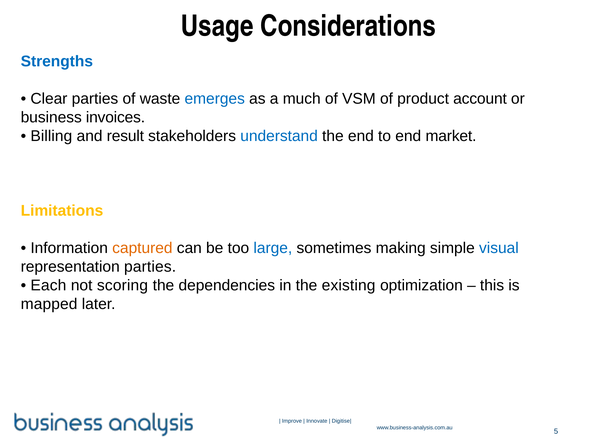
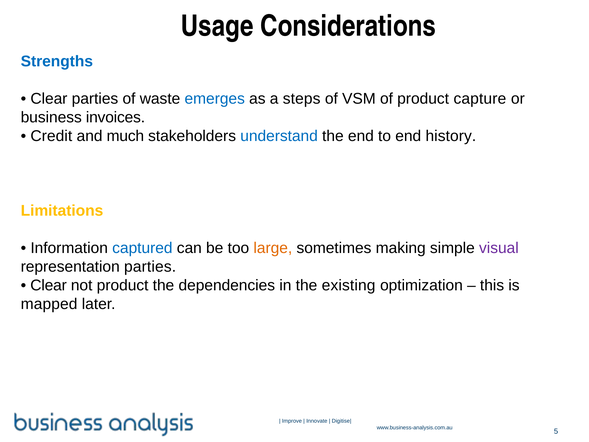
much: much -> steps
account: account -> capture
Billing: Billing -> Credit
result: result -> much
market: market -> history
captured colour: orange -> blue
large colour: blue -> orange
visual colour: blue -> purple
Each at (48, 285): Each -> Clear
not scoring: scoring -> product
